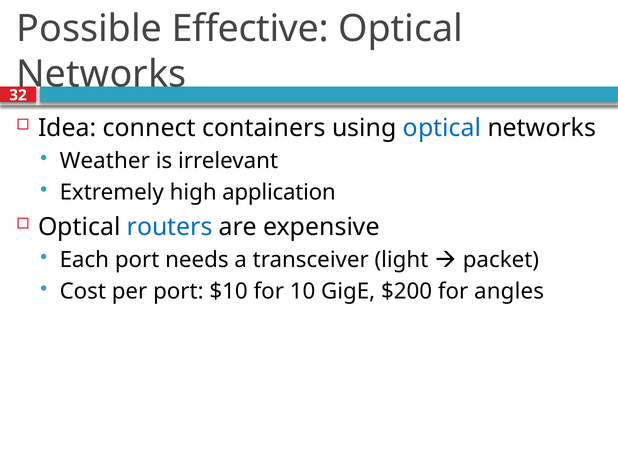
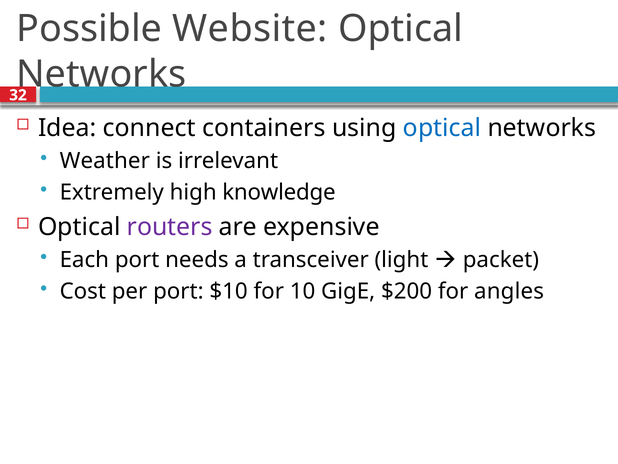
Effective: Effective -> Website
application: application -> knowledge
routers colour: blue -> purple
